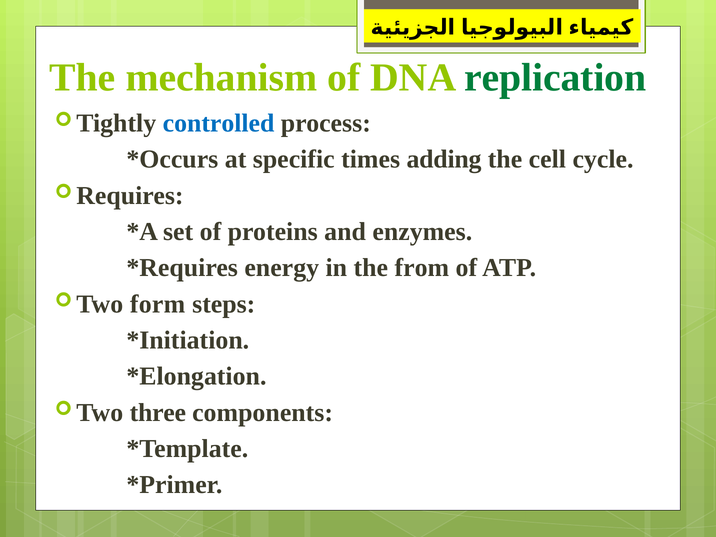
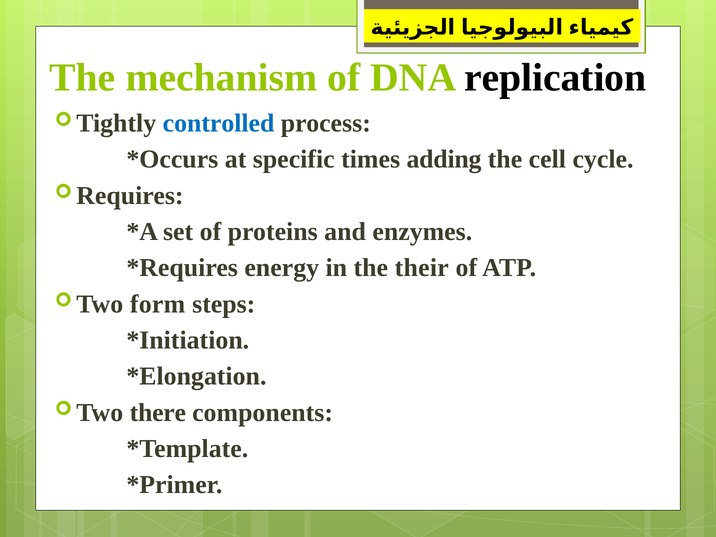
replication colour: green -> black
from: from -> their
three: three -> there
